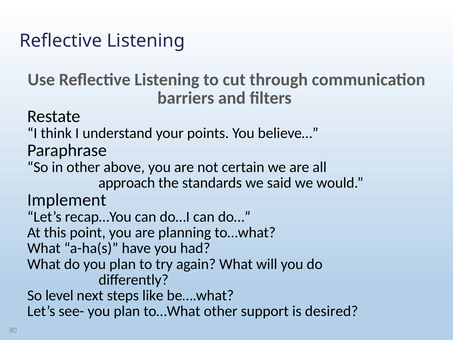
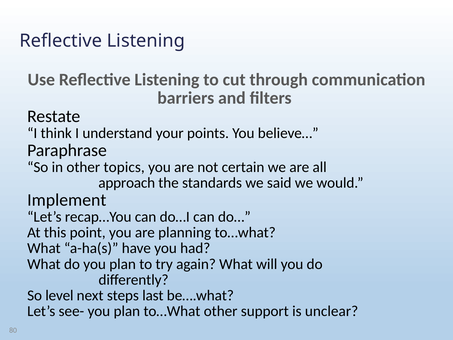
above: above -> topics
like: like -> last
desired: desired -> unclear
